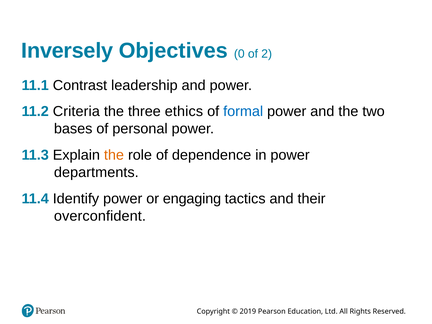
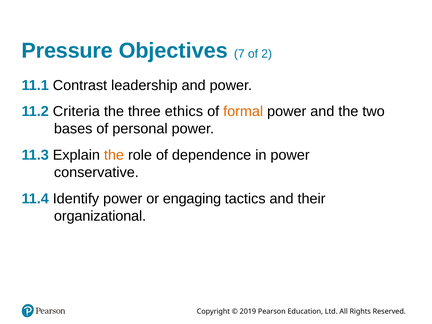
Inversely: Inversely -> Pressure
0: 0 -> 7
formal colour: blue -> orange
departments: departments -> conservative
overconfident: overconfident -> organizational
